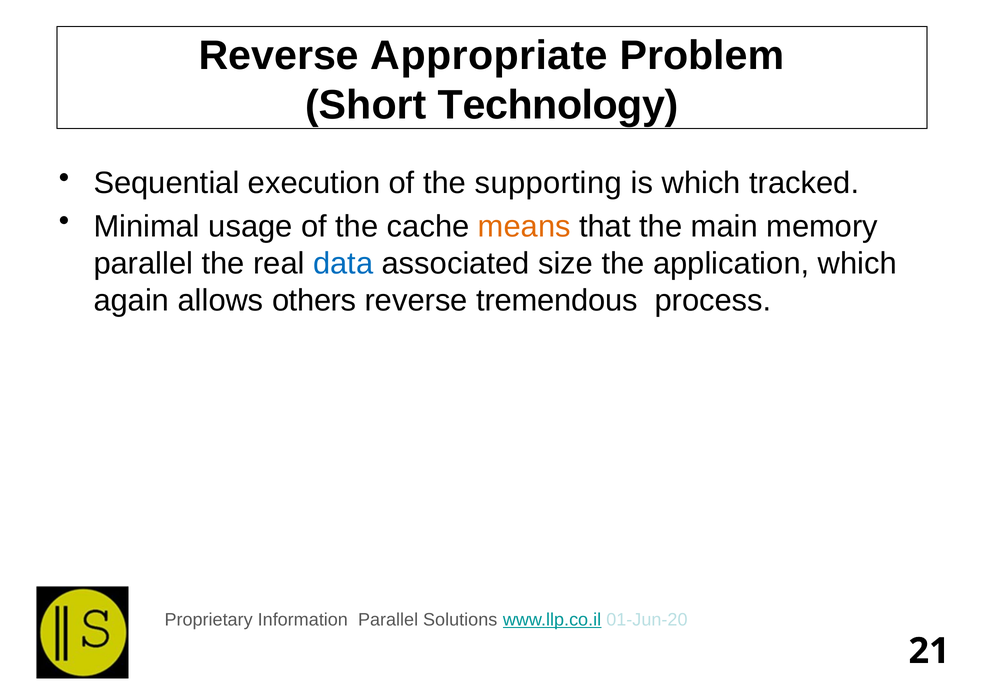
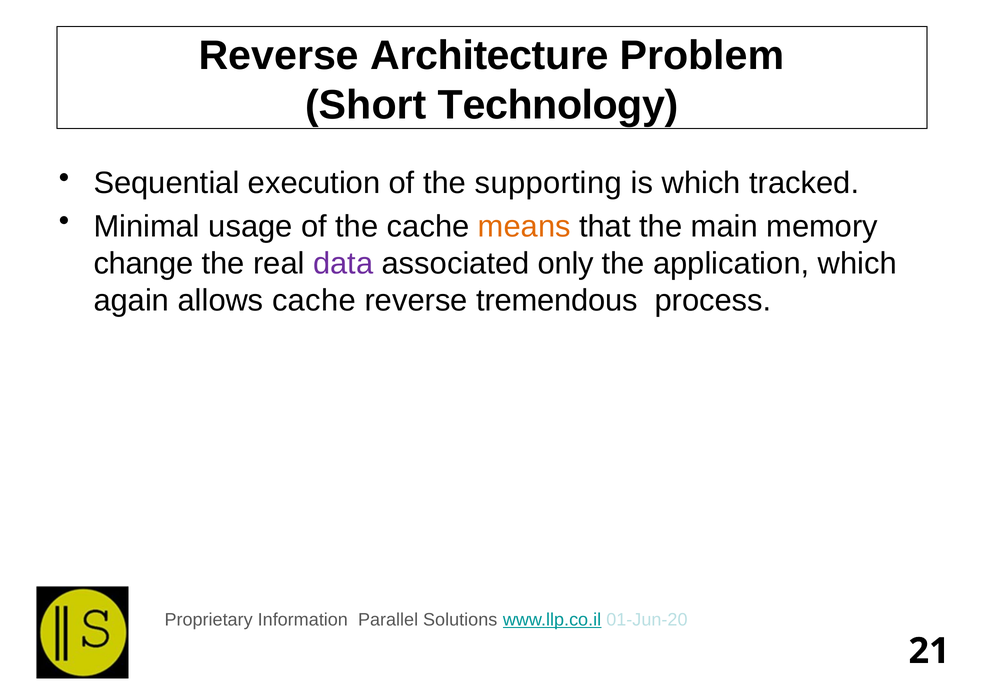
Appropriate: Appropriate -> Architecture
parallel at (143, 263): parallel -> change
data colour: blue -> purple
size: size -> only
allows others: others -> cache
